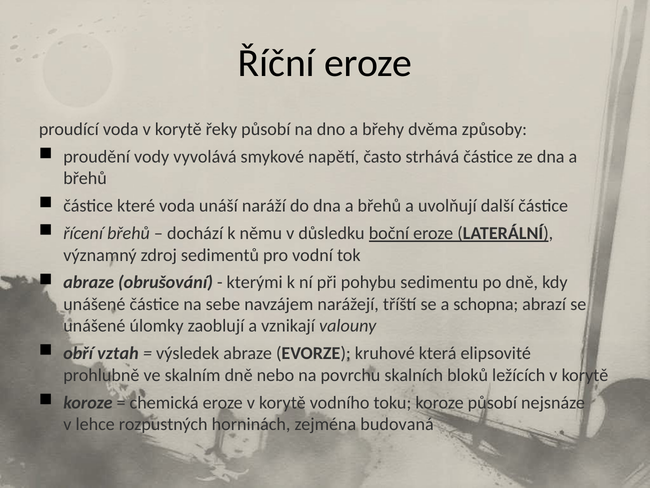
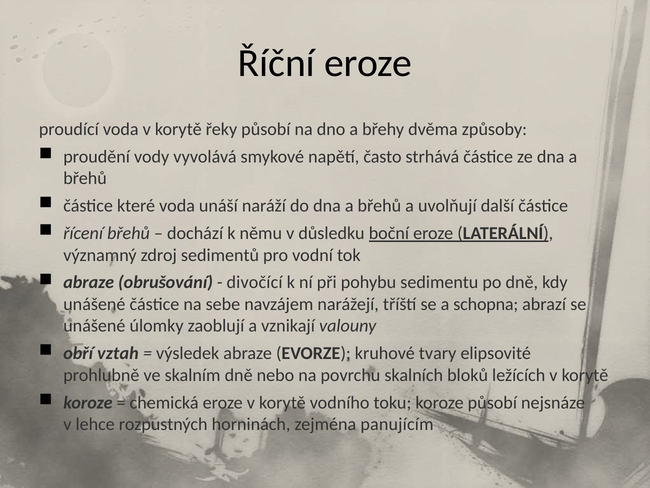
kterými: kterými -> divočící
která: která -> tvary
budovaná: budovaná -> panujícím
